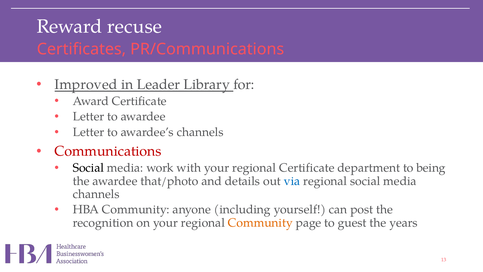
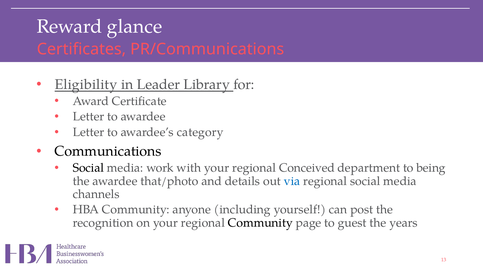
recuse: recuse -> glance
Improved: Improved -> Eligibility
awardee’s channels: channels -> category
Communications colour: red -> black
regional Certificate: Certificate -> Conceived
Community at (260, 222) colour: orange -> black
